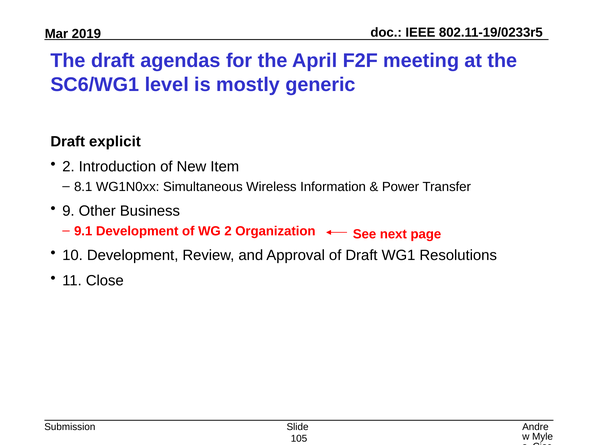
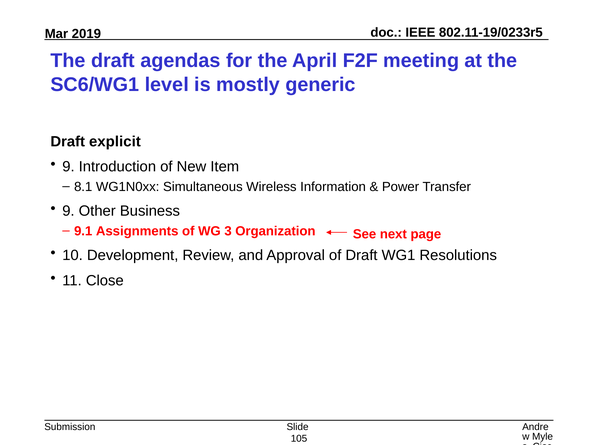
2 at (68, 167): 2 -> 9
9.1 Development: Development -> Assignments
WG 2: 2 -> 3
